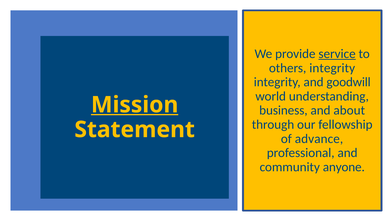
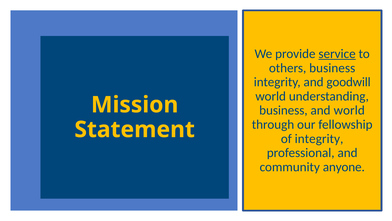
others integrity: integrity -> business
Mission underline: present -> none
and about: about -> world
of advance: advance -> integrity
